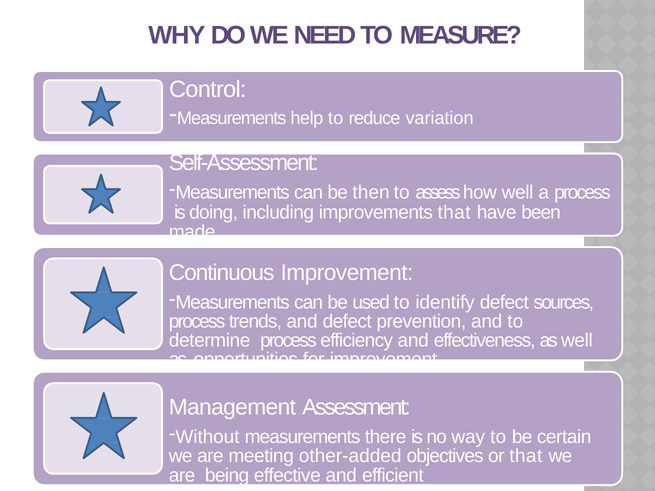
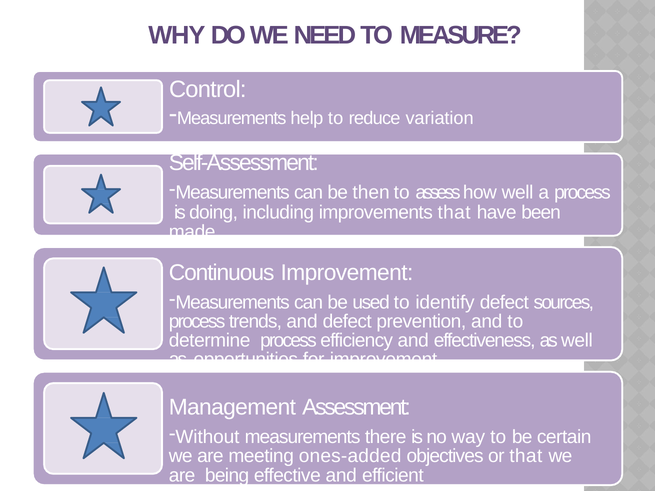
other-added: other-added -> ones-added
